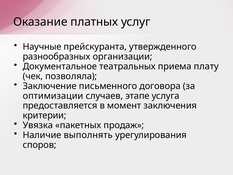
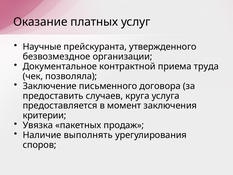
разнообразных: разнообразных -> безвозмездное
театральных: театральных -> контрактной
плату: плату -> труда
оптимизации: оптимизации -> предоставить
этапе: этапе -> круга
